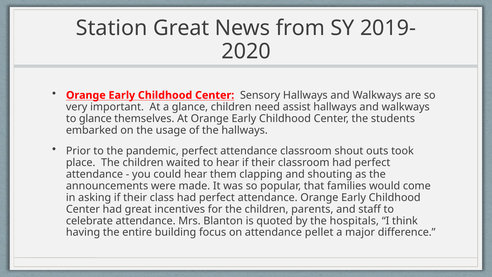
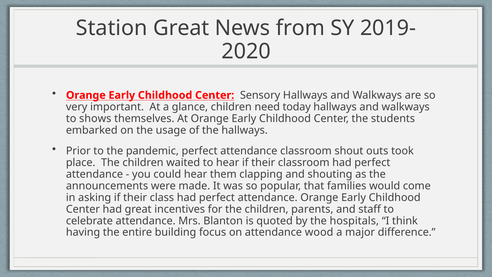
assist: assist -> today
to glance: glance -> shows
pellet: pellet -> wood
